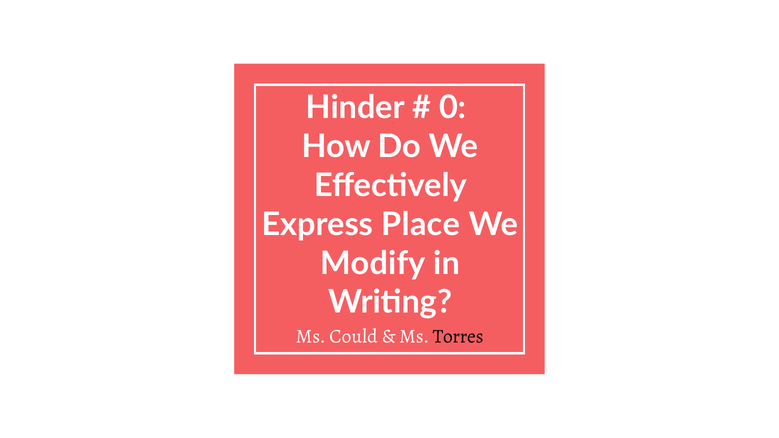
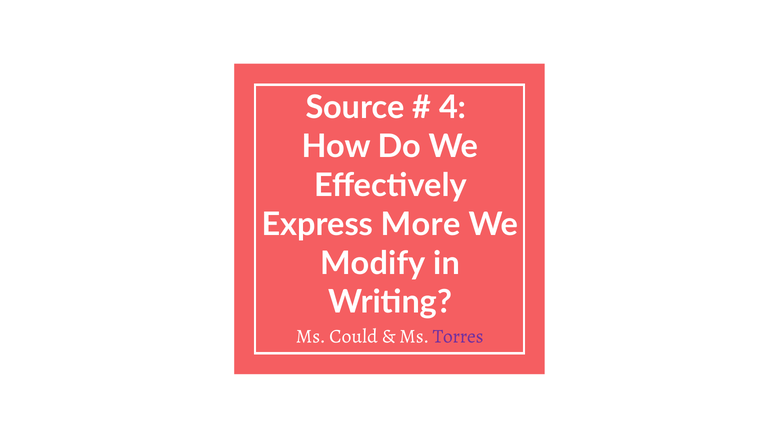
Hinder: Hinder -> Source
0: 0 -> 4
Place: Place -> More
Torres colour: black -> purple
